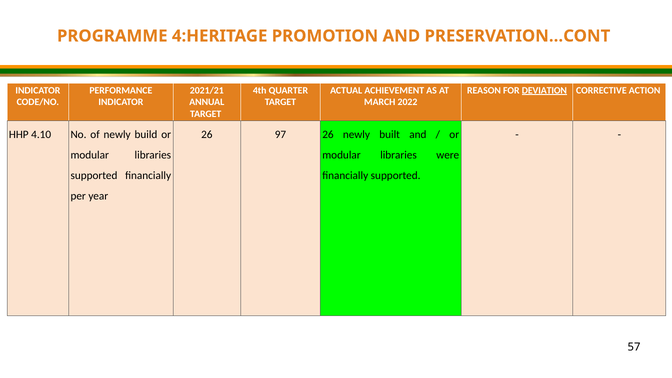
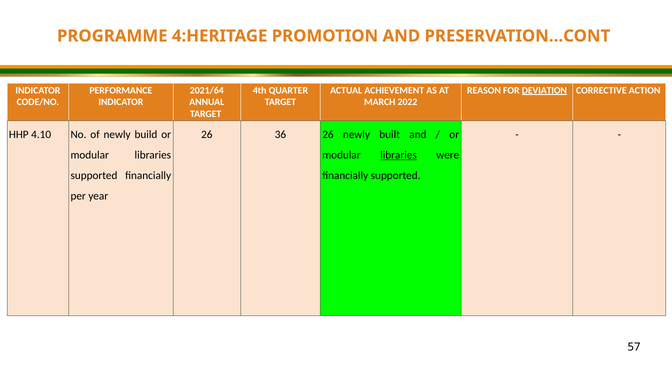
2021/21: 2021/21 -> 2021/64
97: 97 -> 36
libraries at (399, 155) underline: none -> present
